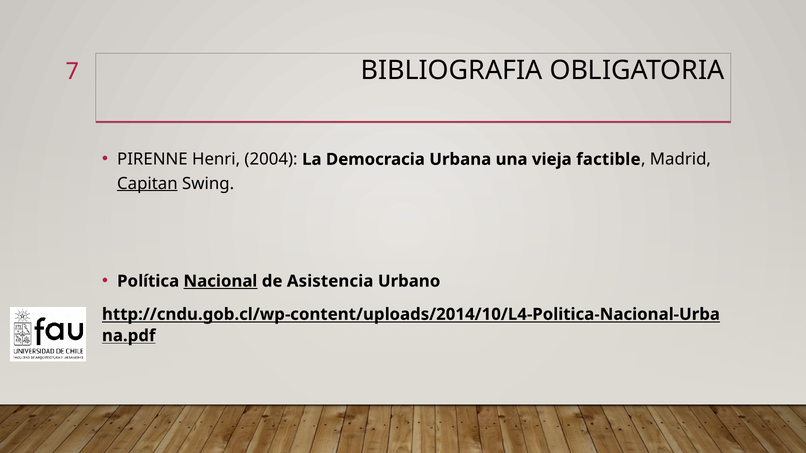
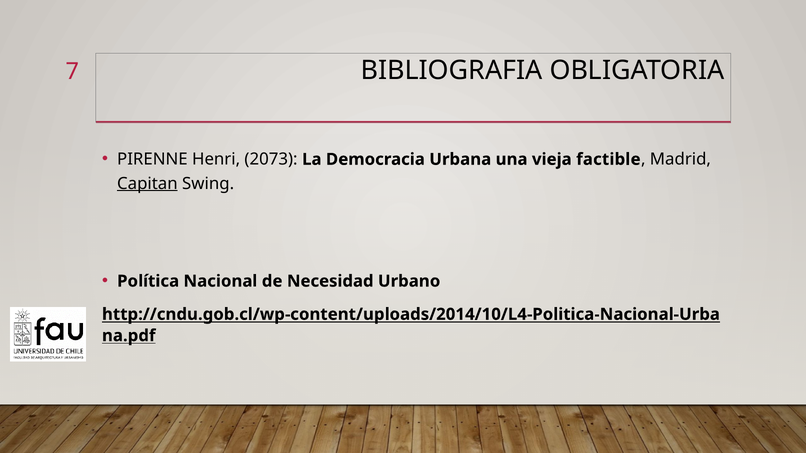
2004: 2004 -> 2073
Nacional underline: present -> none
Asistencia: Asistencia -> Necesidad
